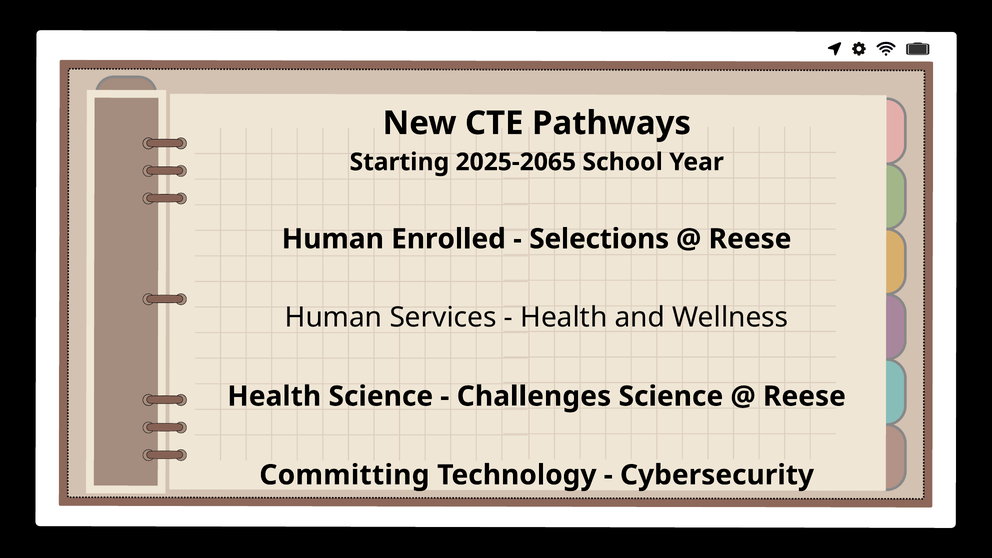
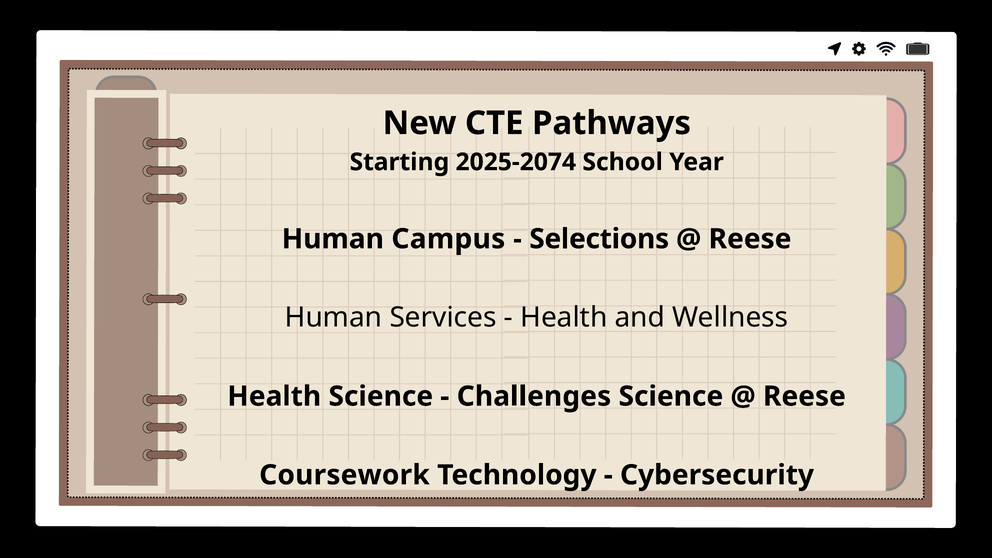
2025-2065: 2025-2065 -> 2025-2074
Enrolled: Enrolled -> Campus
Committing: Committing -> Coursework
